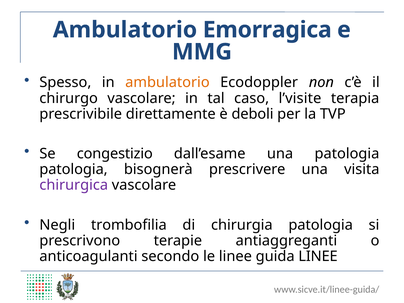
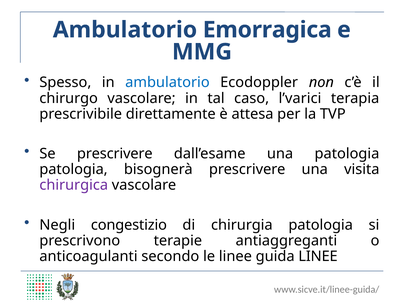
ambulatorio at (167, 82) colour: orange -> blue
l’visite: l’visite -> l’varici
deboli: deboli -> attesa
Se congestizio: congestizio -> prescrivere
trombofilia: trombofilia -> congestizio
